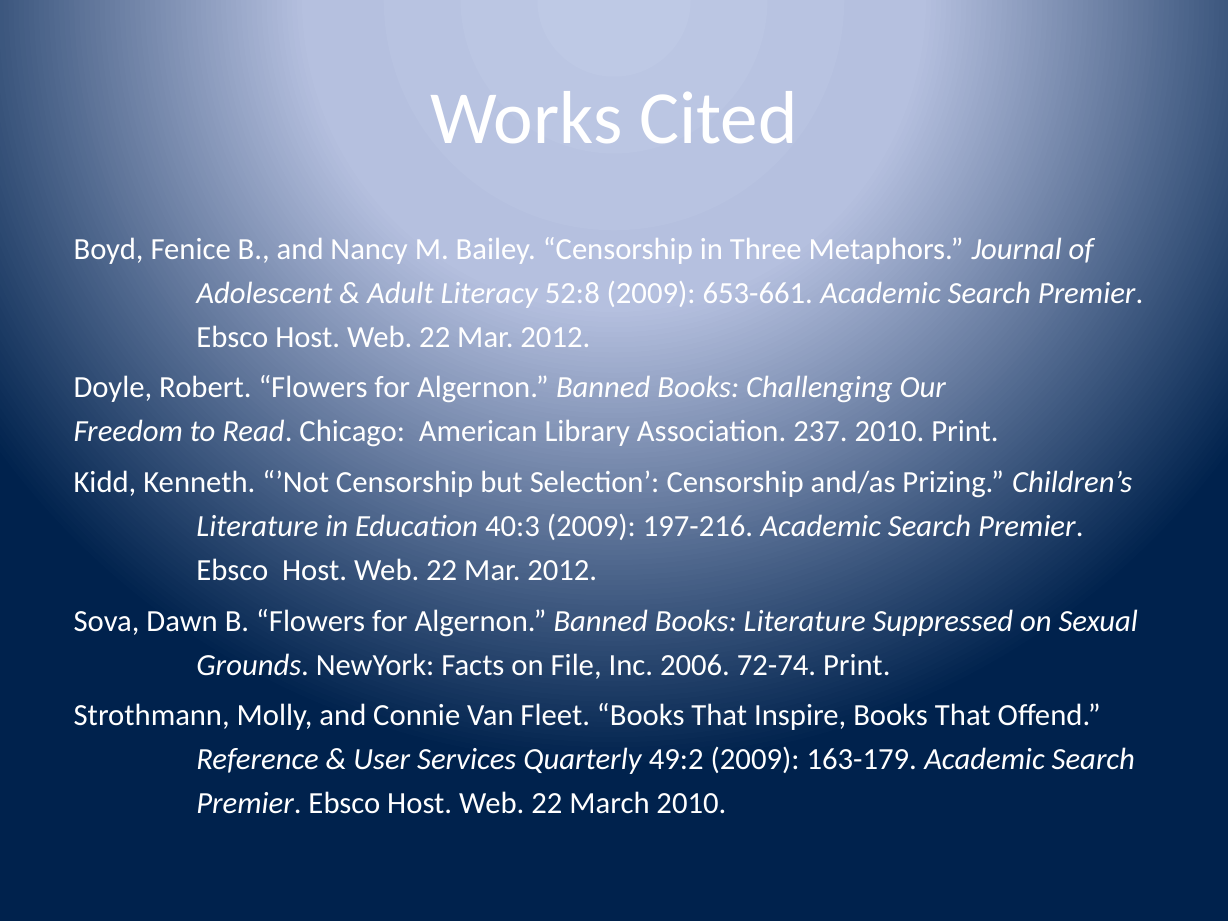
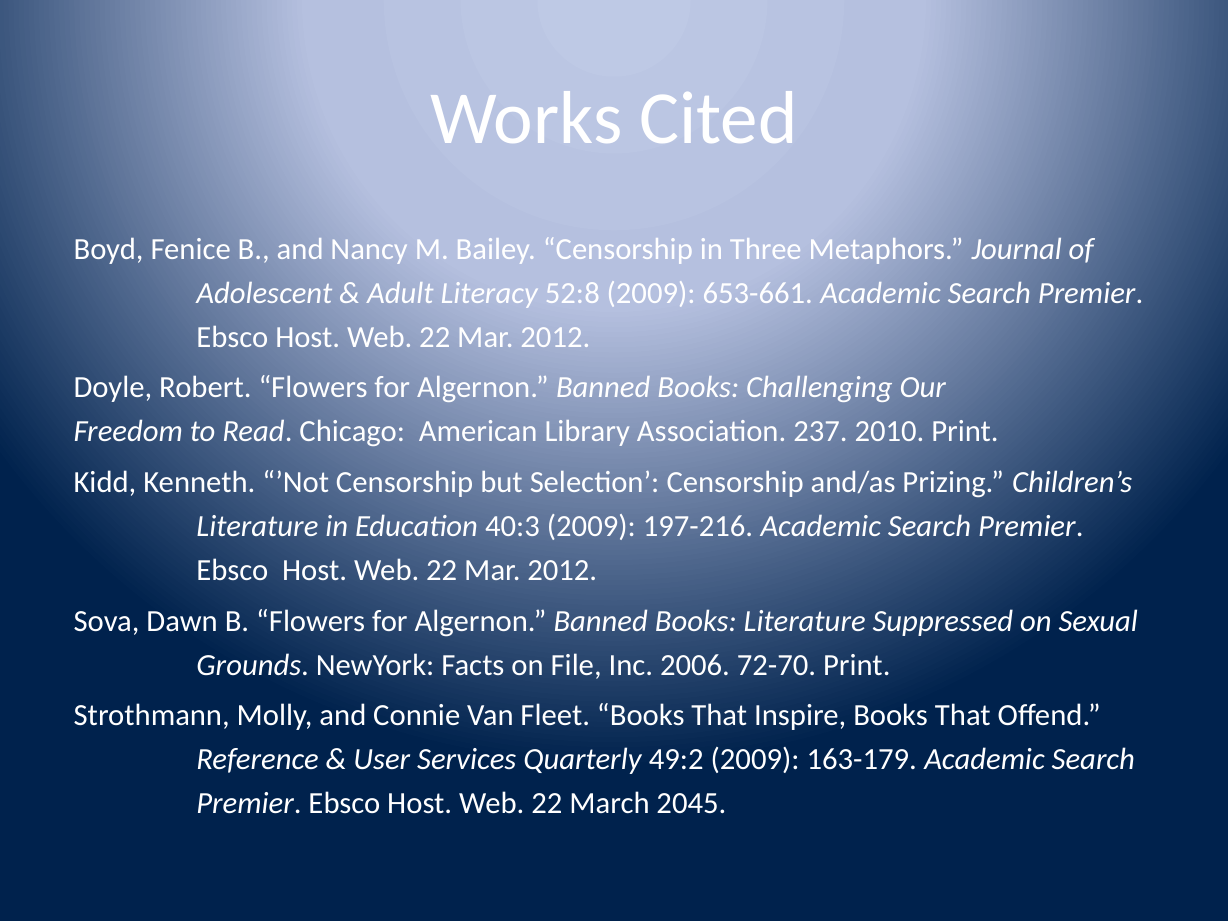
72-74: 72-74 -> 72-70
March 2010: 2010 -> 2045
